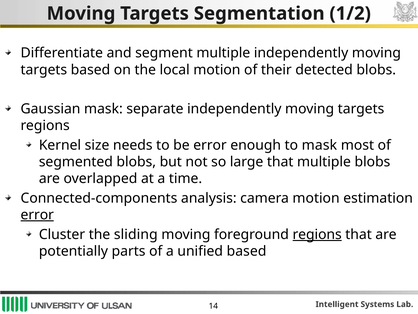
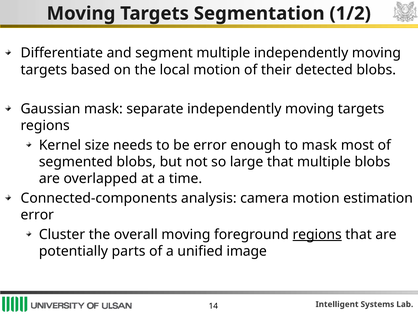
error at (37, 215) underline: present -> none
sliding: sliding -> overall
uniﬁed based: based -> image
